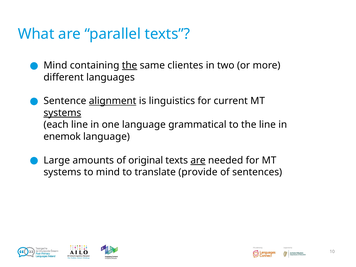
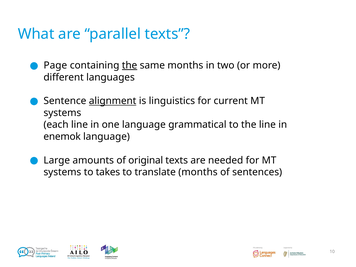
Mind at (55, 65): Mind -> Page
same clientes: clientes -> months
systems at (62, 113) underline: present -> none
are at (198, 160) underline: present -> none
to mind: mind -> takes
translate provide: provide -> months
